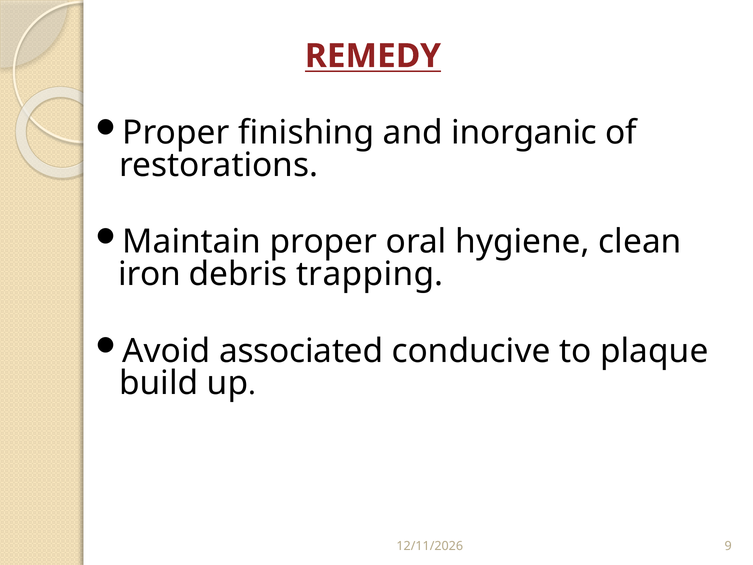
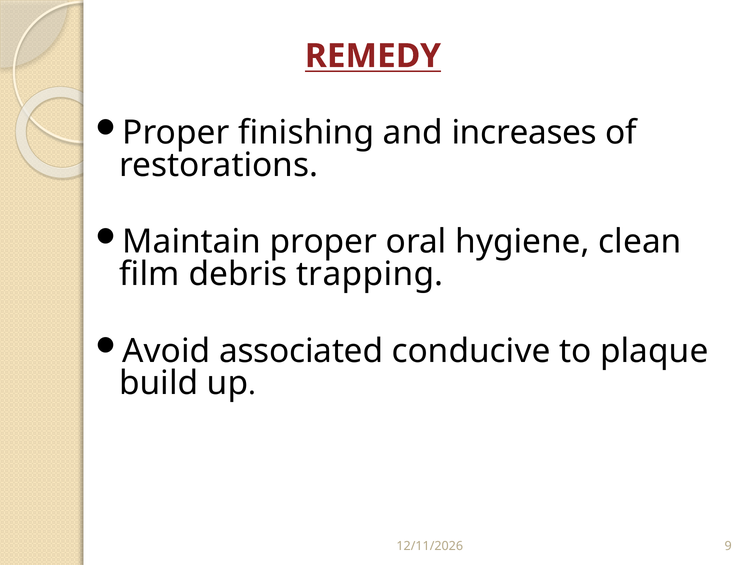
inorganic: inorganic -> increases
iron: iron -> film
